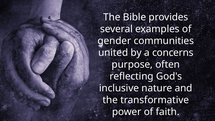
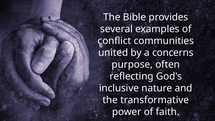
gender: gender -> conflict
